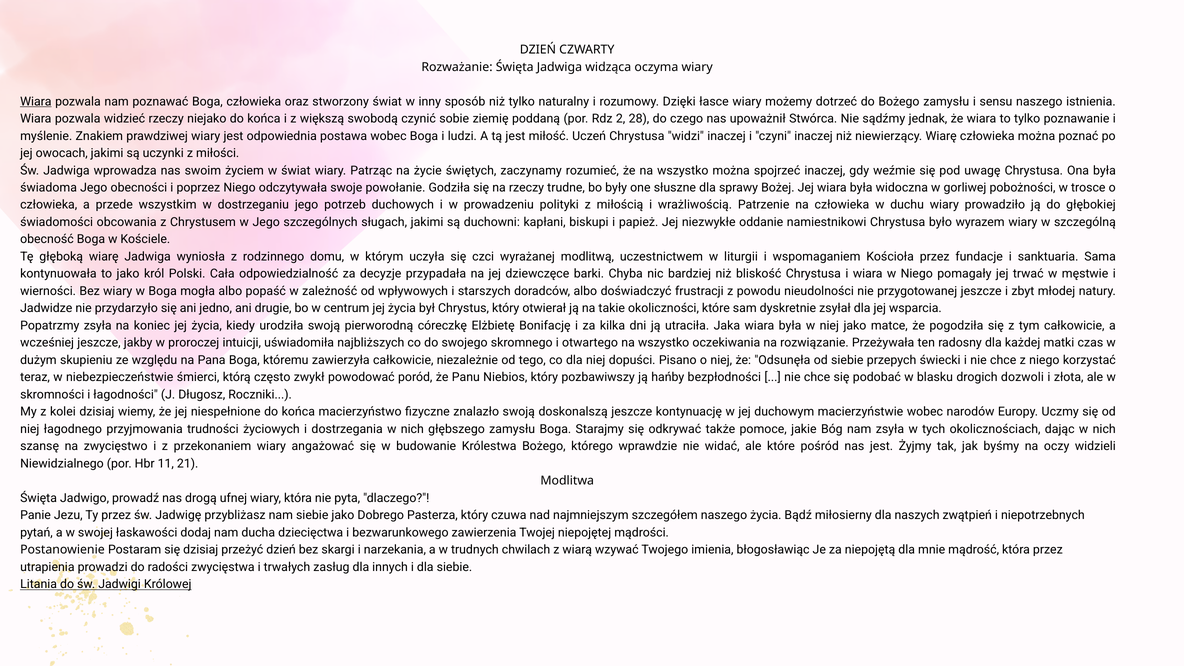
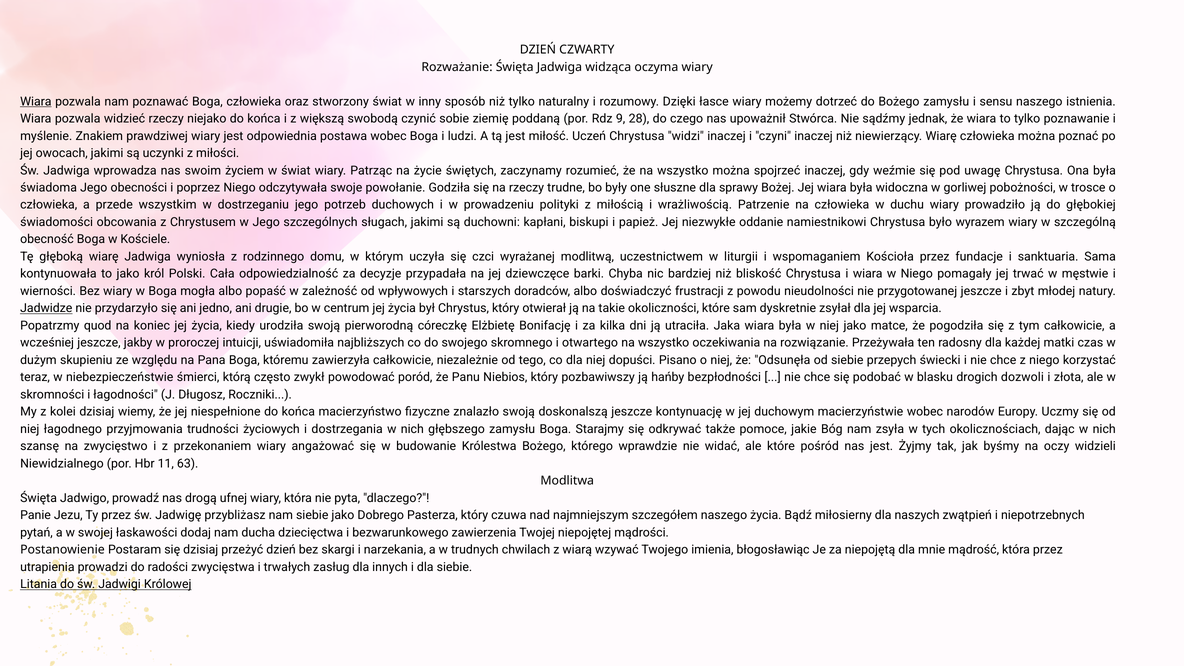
2: 2 -> 9
Jadwidze underline: none -> present
Popatrzmy zsyła: zsyła -> quod
21: 21 -> 63
